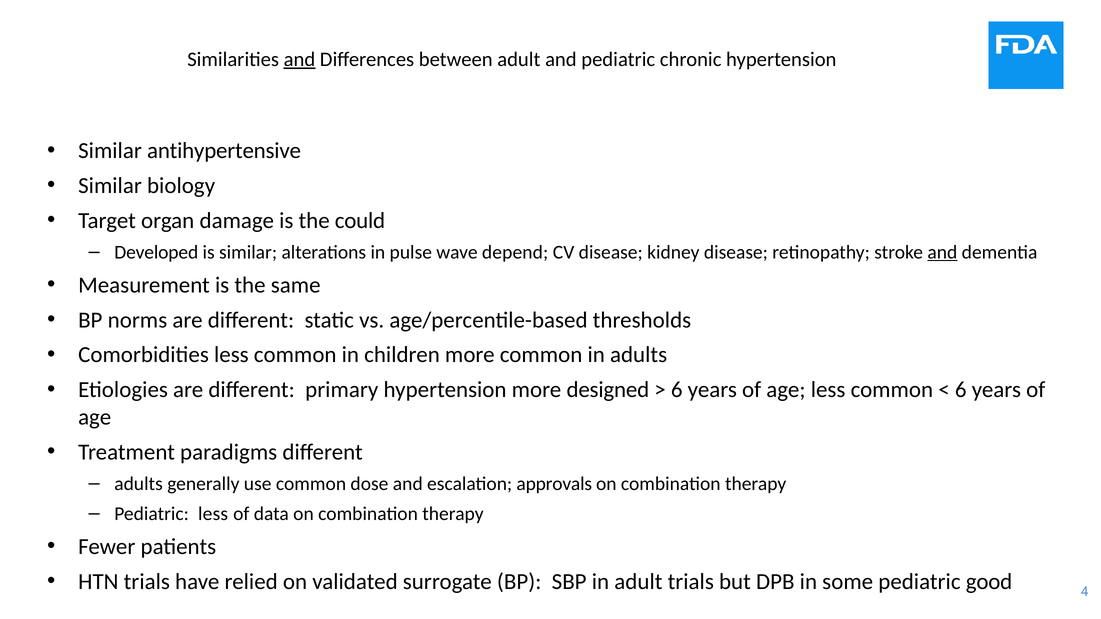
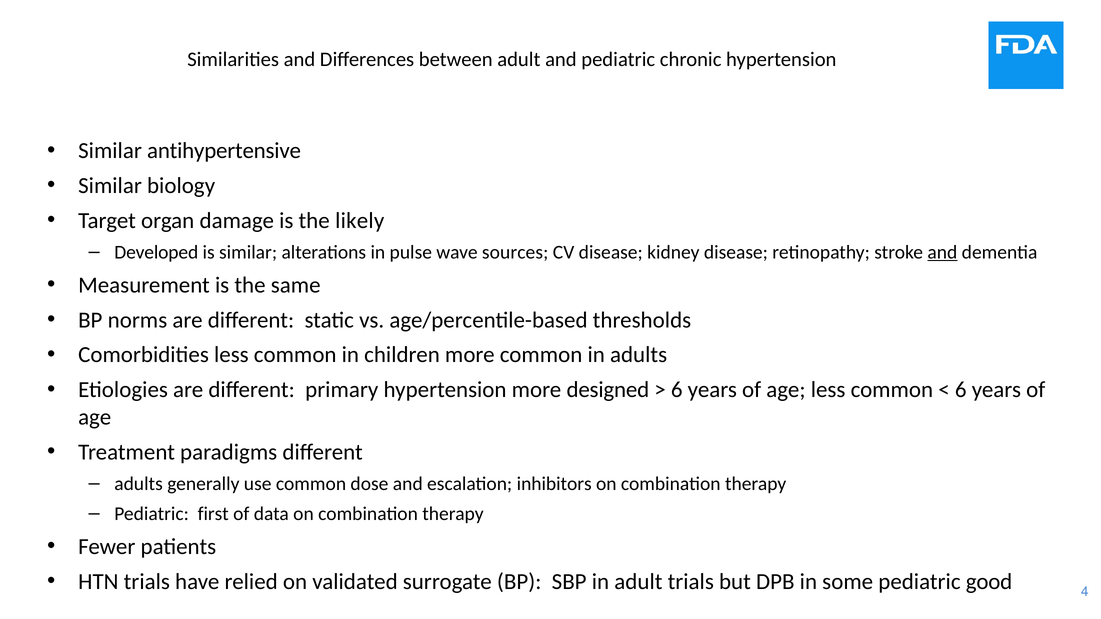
and at (300, 60) underline: present -> none
could: could -> likely
depend: depend -> sources
approvals: approvals -> inhibitors
Pediatric less: less -> first
